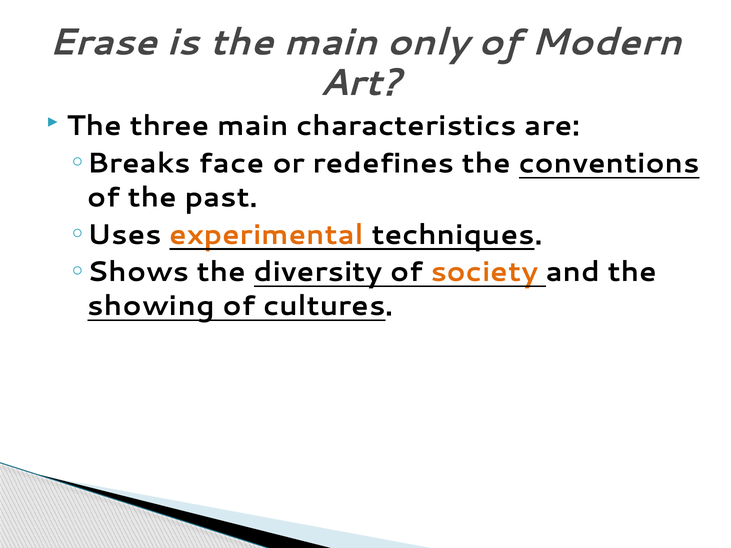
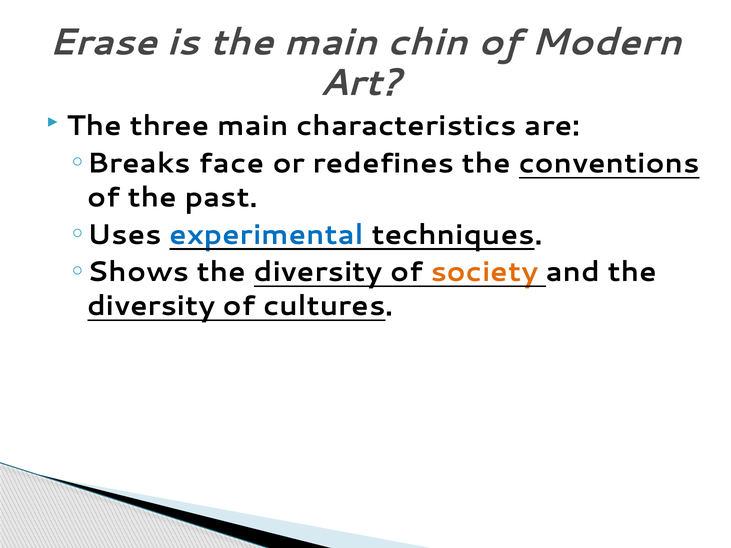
only: only -> chin
experimental colour: orange -> blue
showing at (151, 306): showing -> diversity
